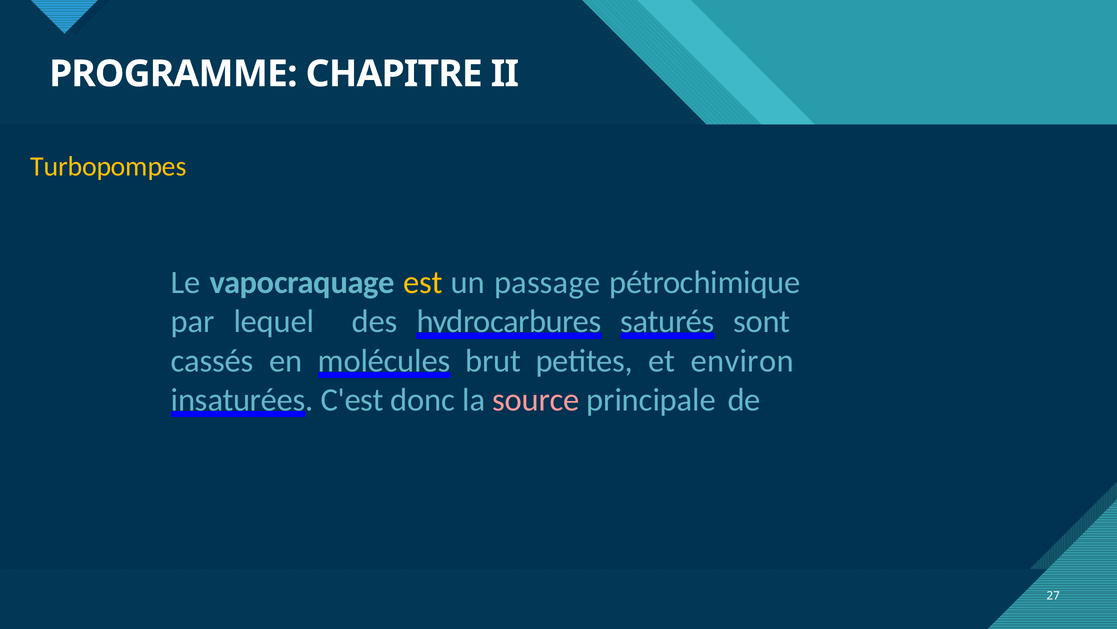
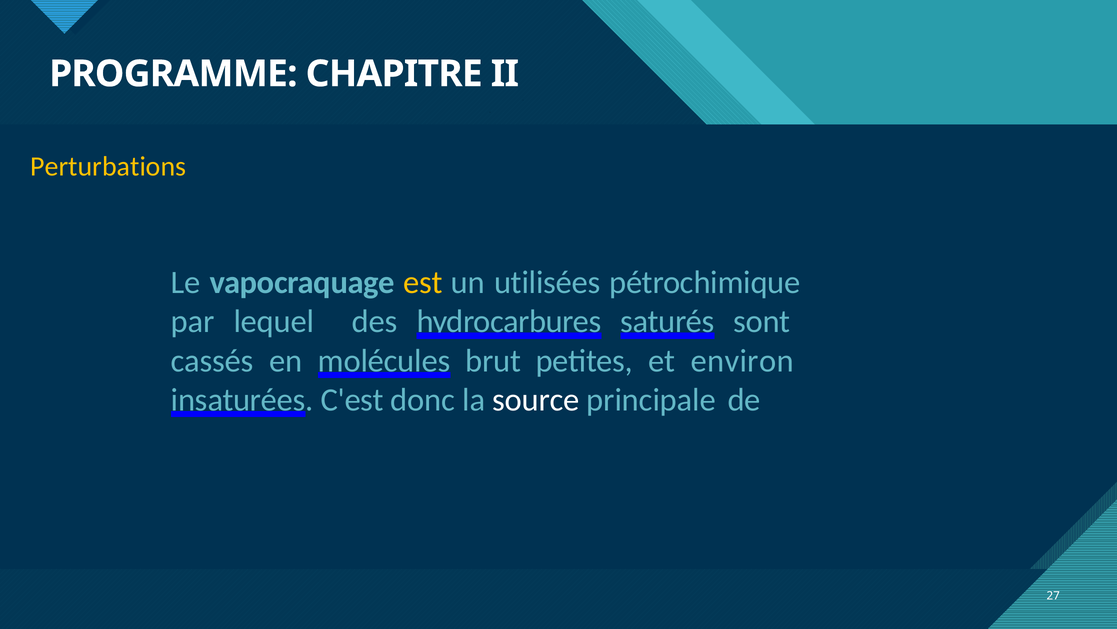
Turbopompes: Turbopompes -> Perturbations
passage: passage -> utilisées
source colour: pink -> white
